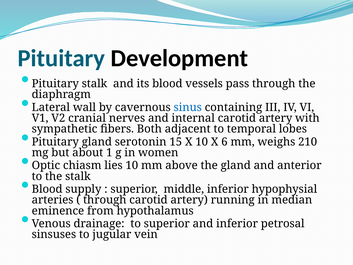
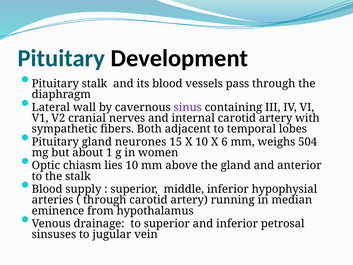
sinus colour: blue -> purple
serotonin: serotonin -> neurones
210: 210 -> 504
